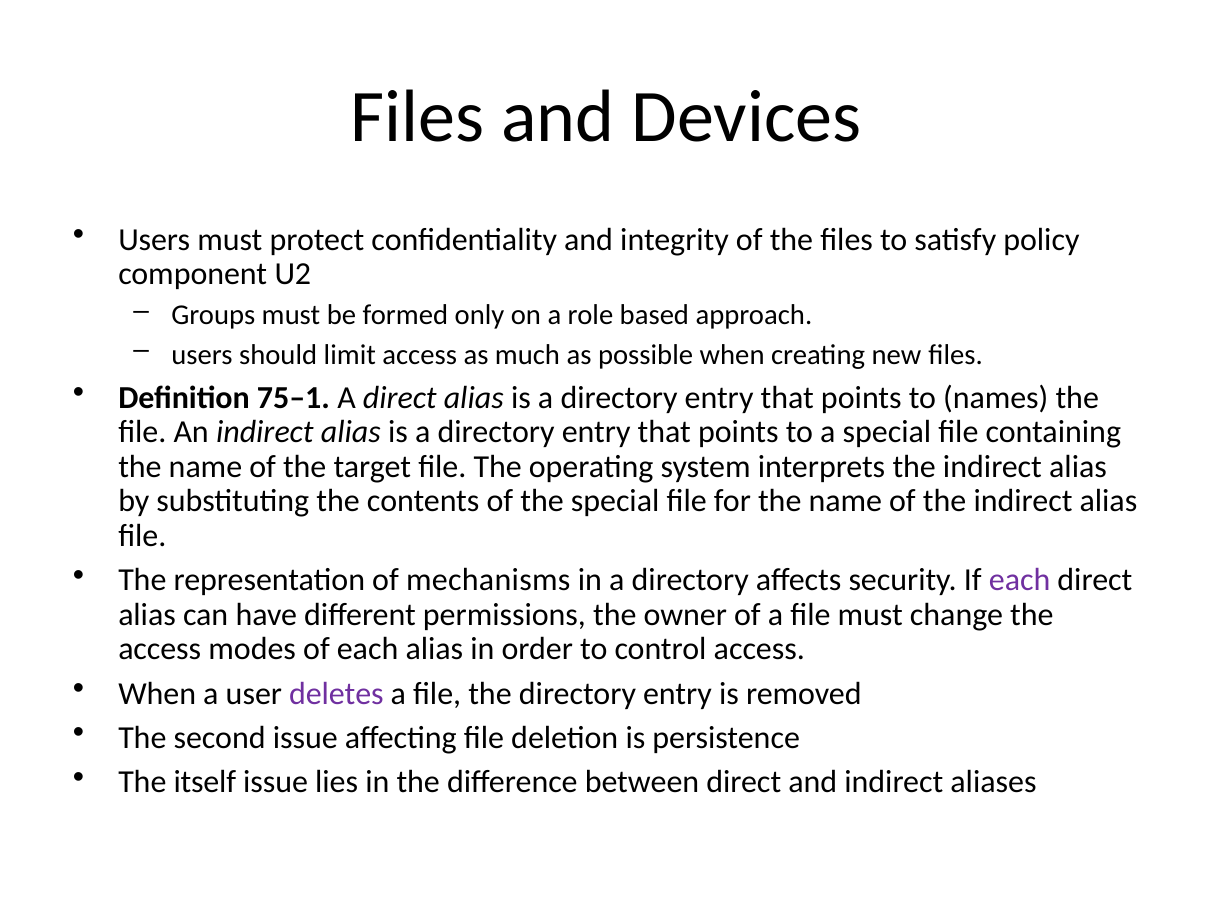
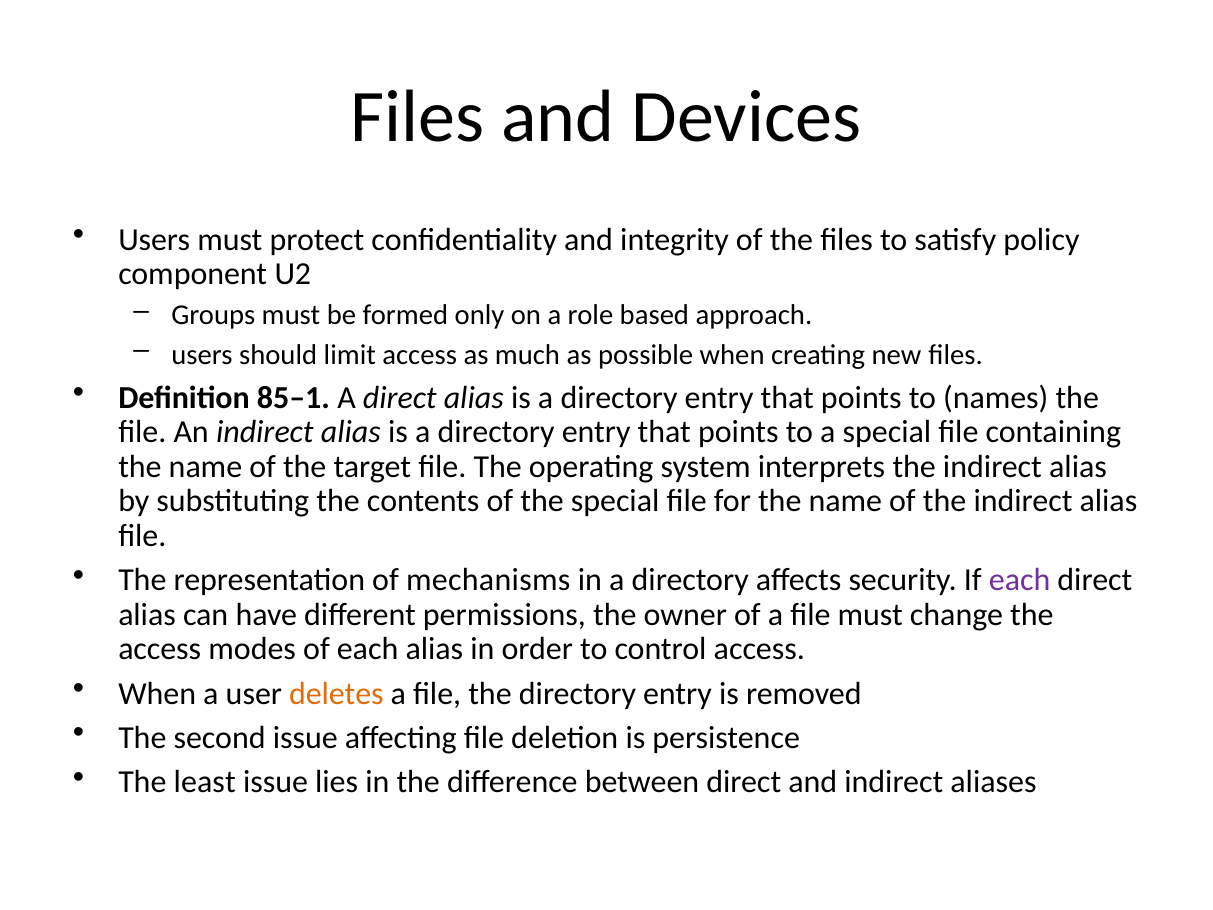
75–1: 75–1 -> 85–1
deletes colour: purple -> orange
itself: itself -> least
